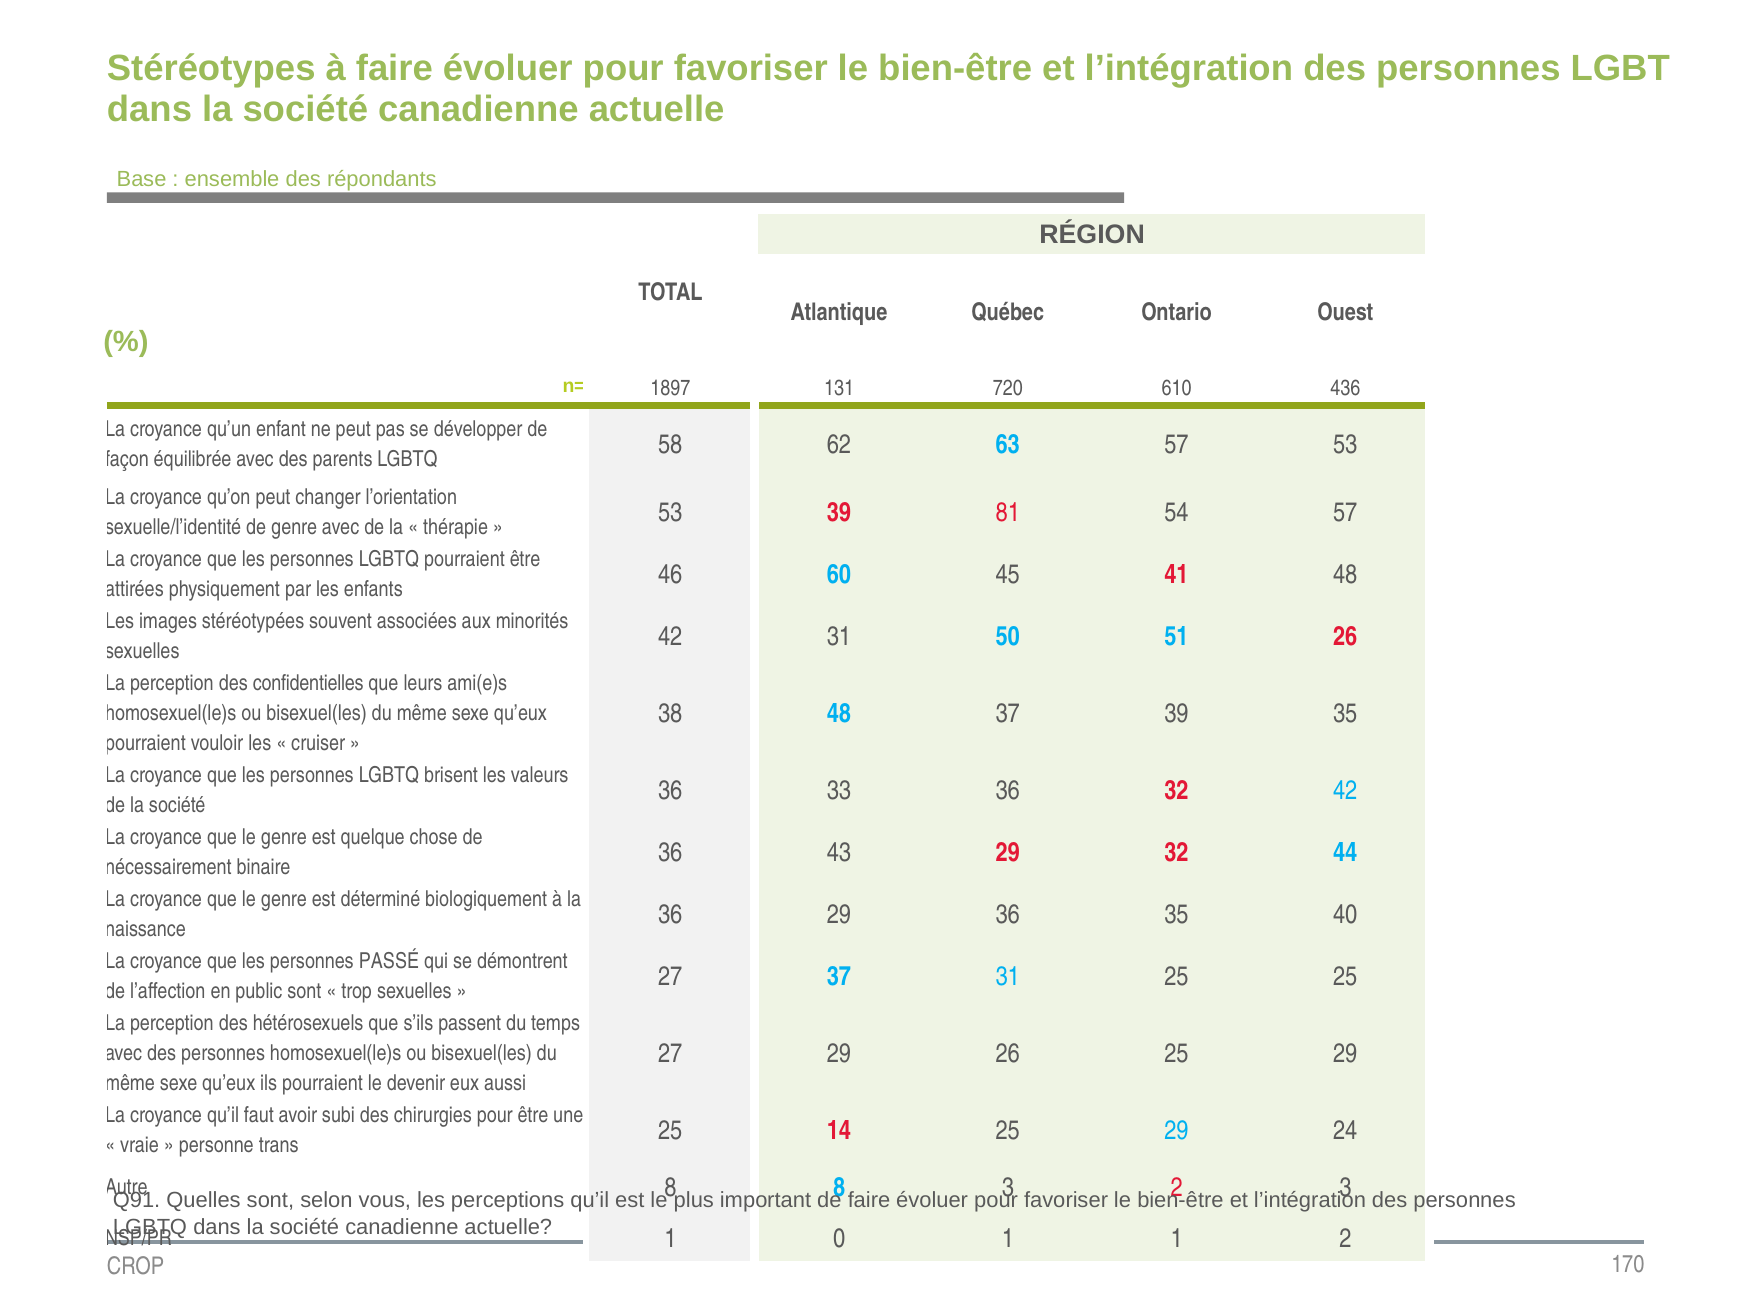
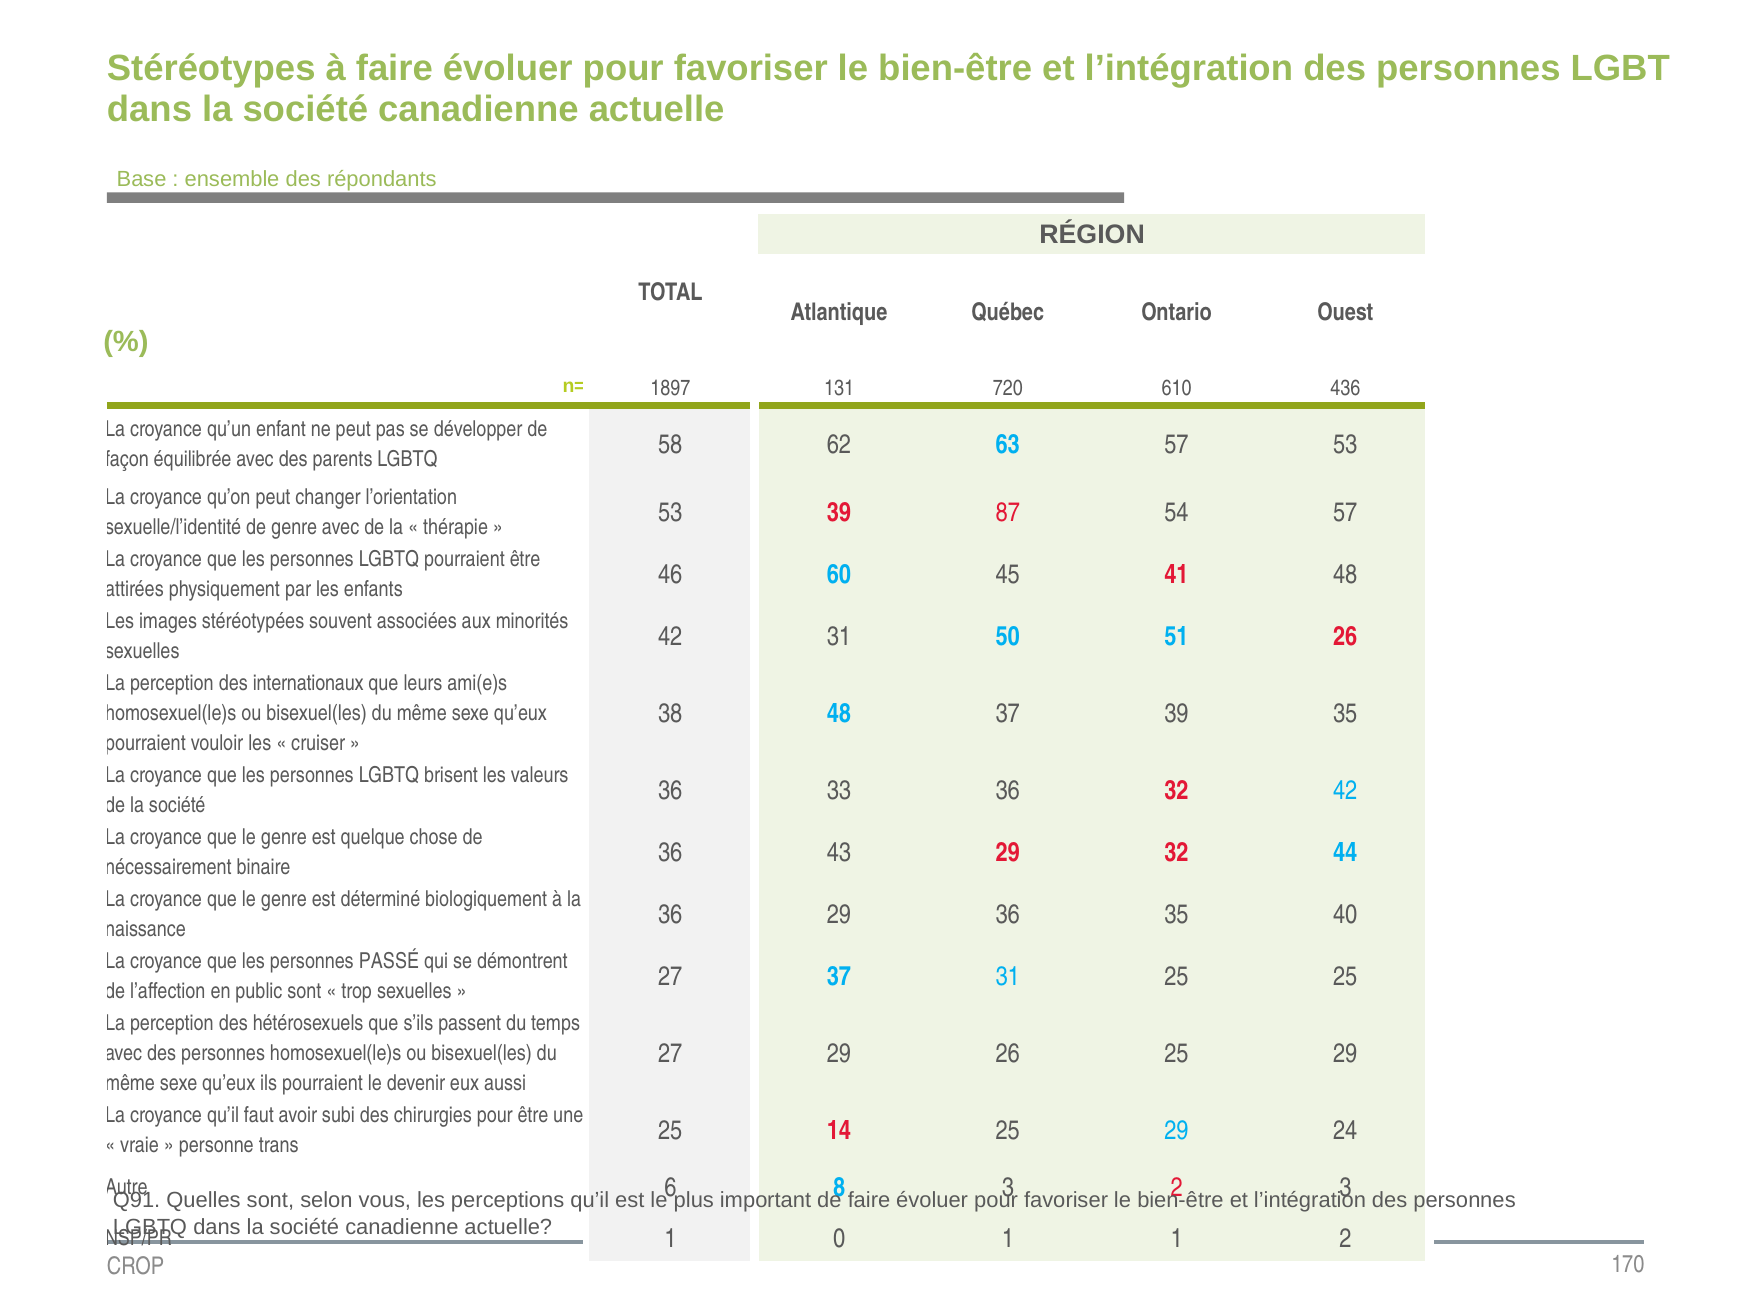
81: 81 -> 87
confidentielles: confidentielles -> internationaux
8 at (670, 1187): 8 -> 6
